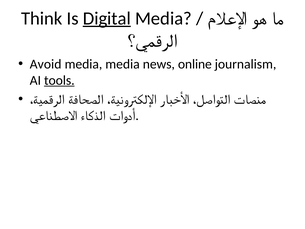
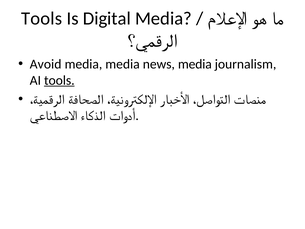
Think at (42, 18): Think -> Tools
Digital underline: present -> none
news online: online -> media
